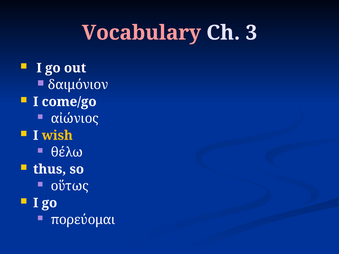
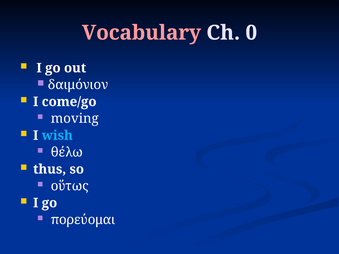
3: 3 -> 0
αἰώνιος: αἰώνιος -> moving
wish colour: yellow -> light blue
